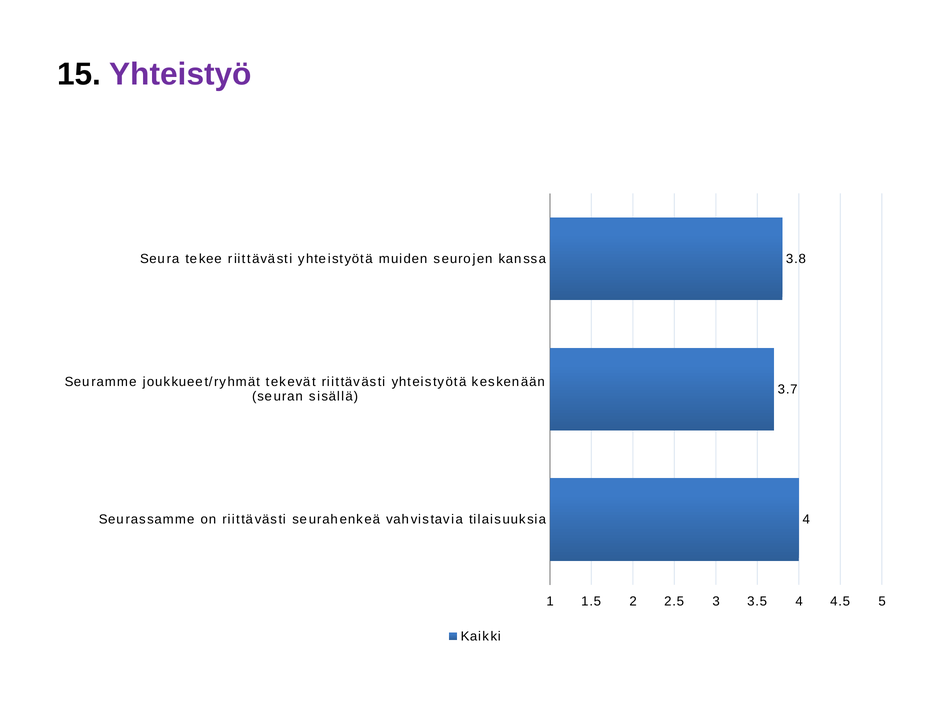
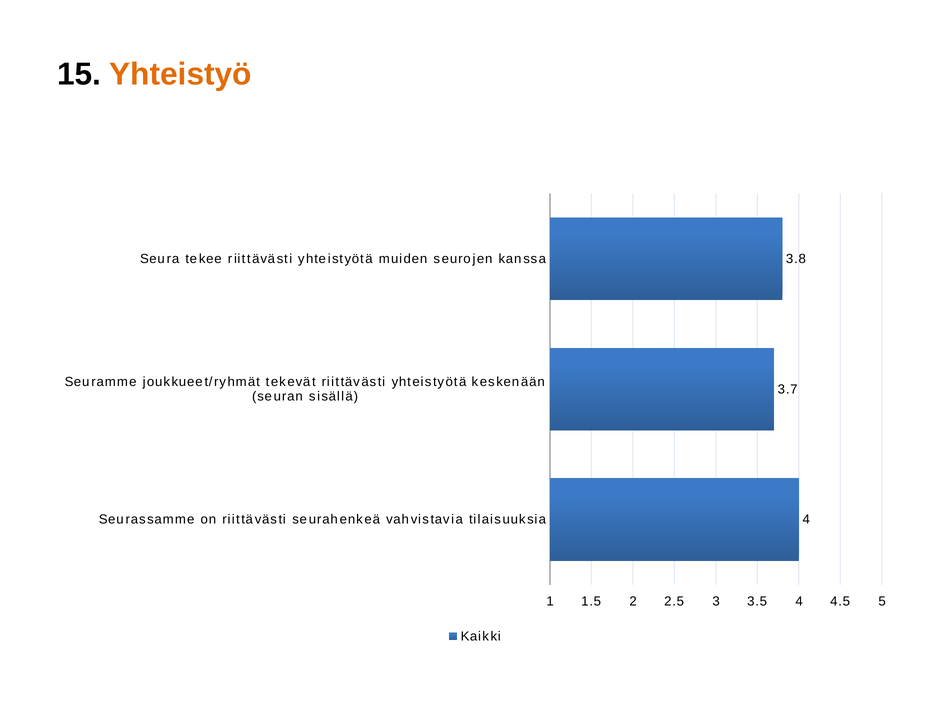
Yhteistyö colour: purple -> orange
